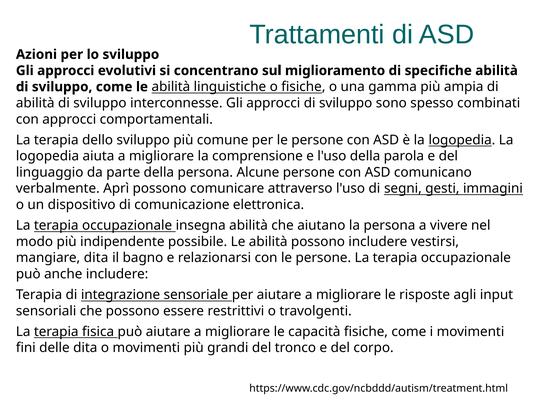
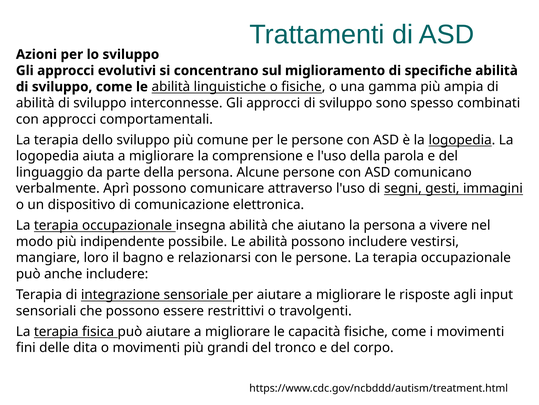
mangiare dita: dita -> loro
